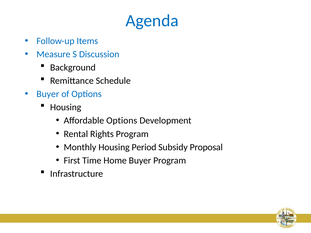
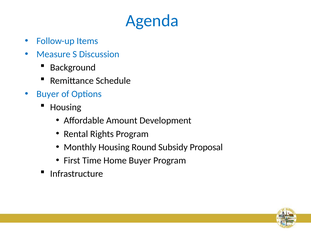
Affordable Options: Options -> Amount
Period: Period -> Round
